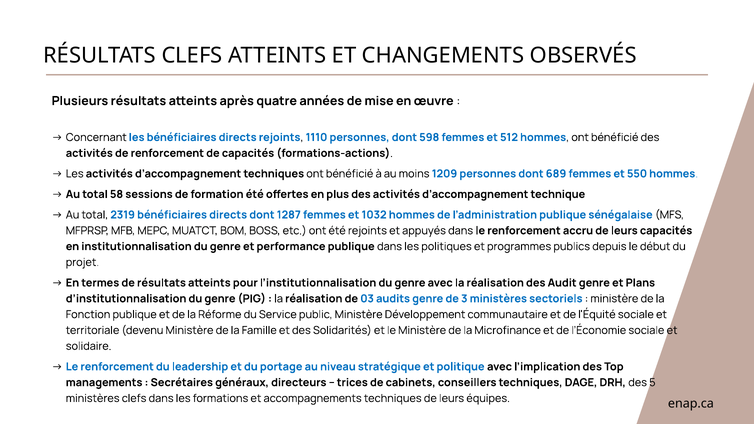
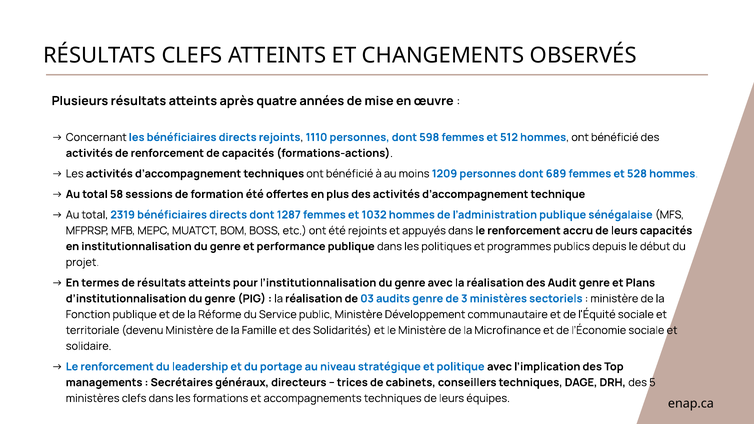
550: 550 -> 528
